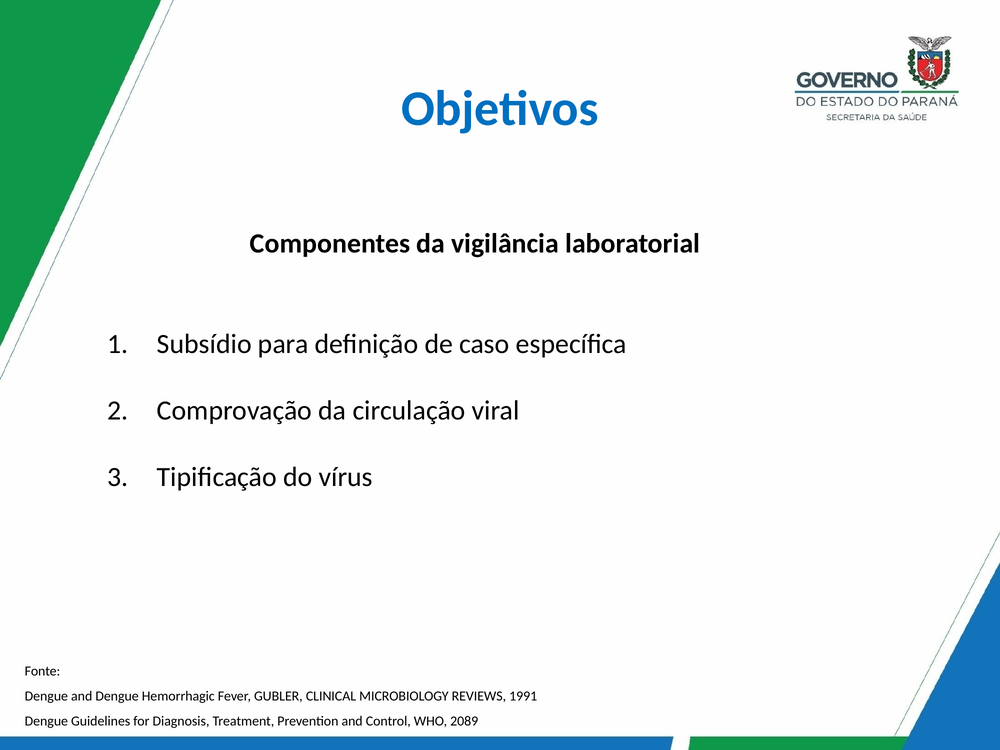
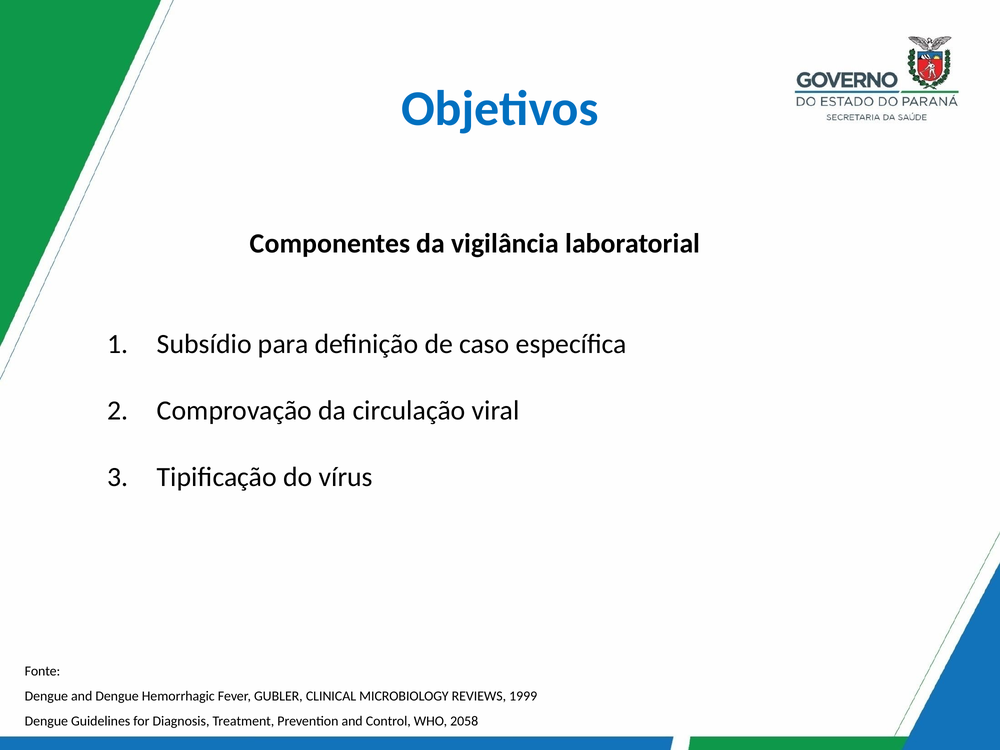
1991: 1991 -> 1999
2089: 2089 -> 2058
